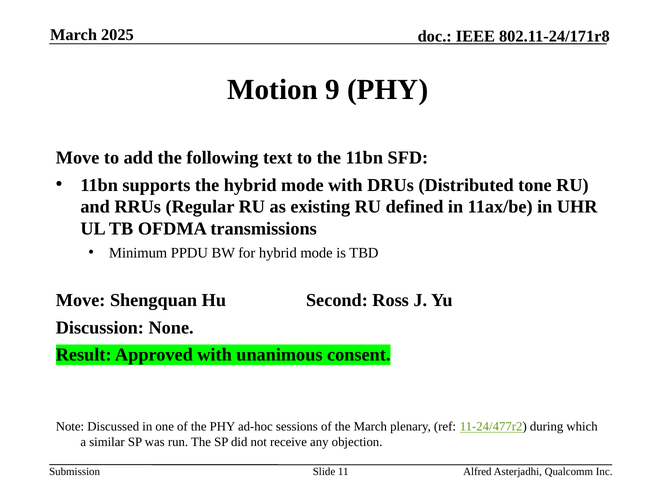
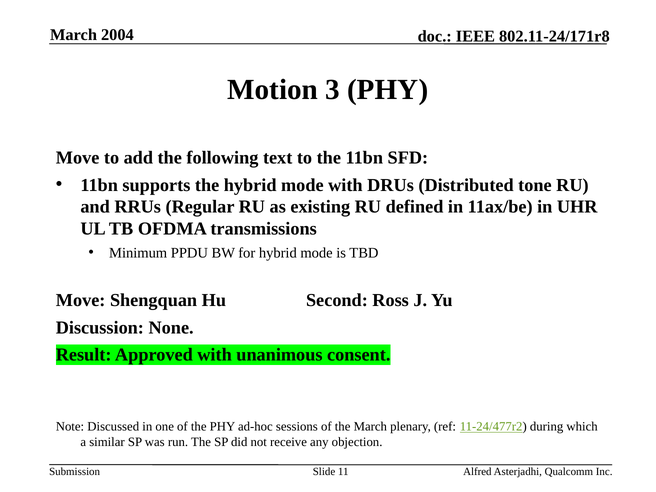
2025: 2025 -> 2004
9: 9 -> 3
